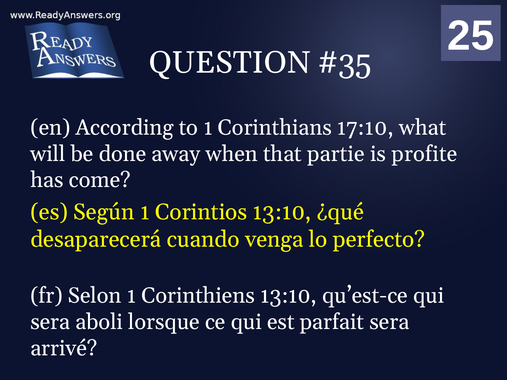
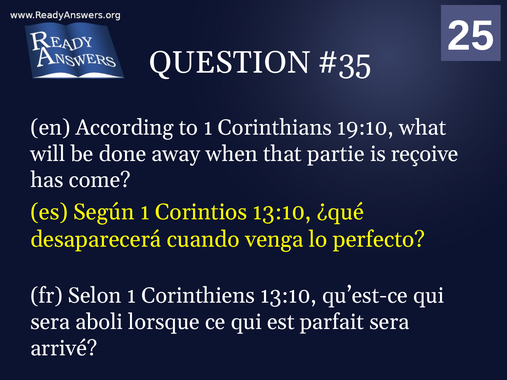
17:10: 17:10 -> 19:10
profite: profite -> reçoive
